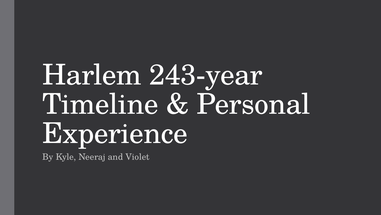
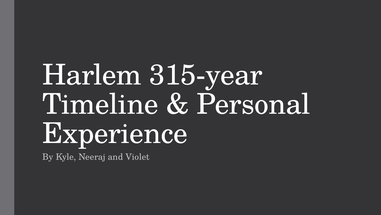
243-year: 243-year -> 315-year
